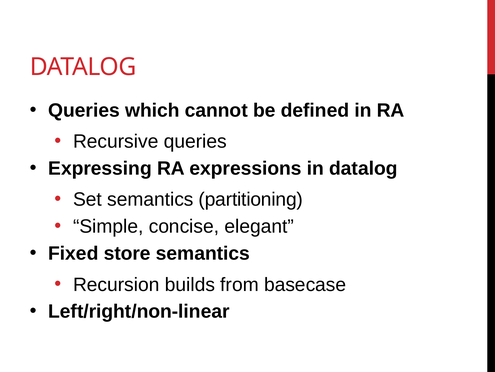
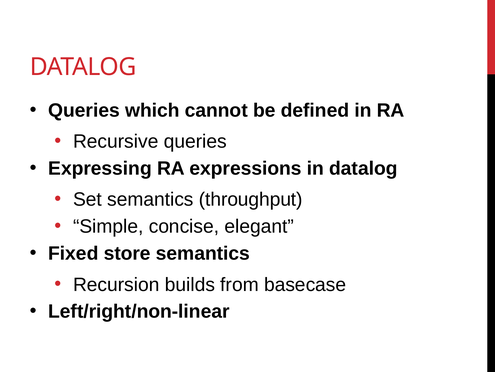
partitioning: partitioning -> throughput
